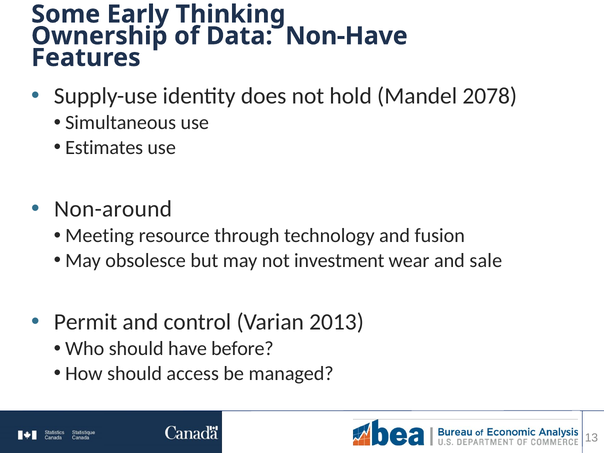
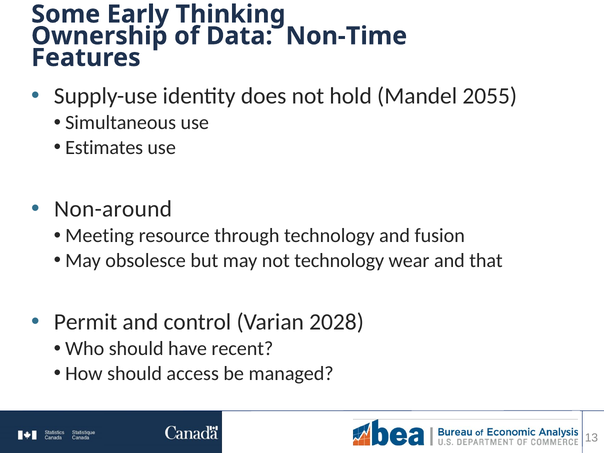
Non-Have: Non-Have -> Non-Time
2078: 2078 -> 2055
not investment: investment -> technology
sale: sale -> that
2013: 2013 -> 2028
before: before -> recent
